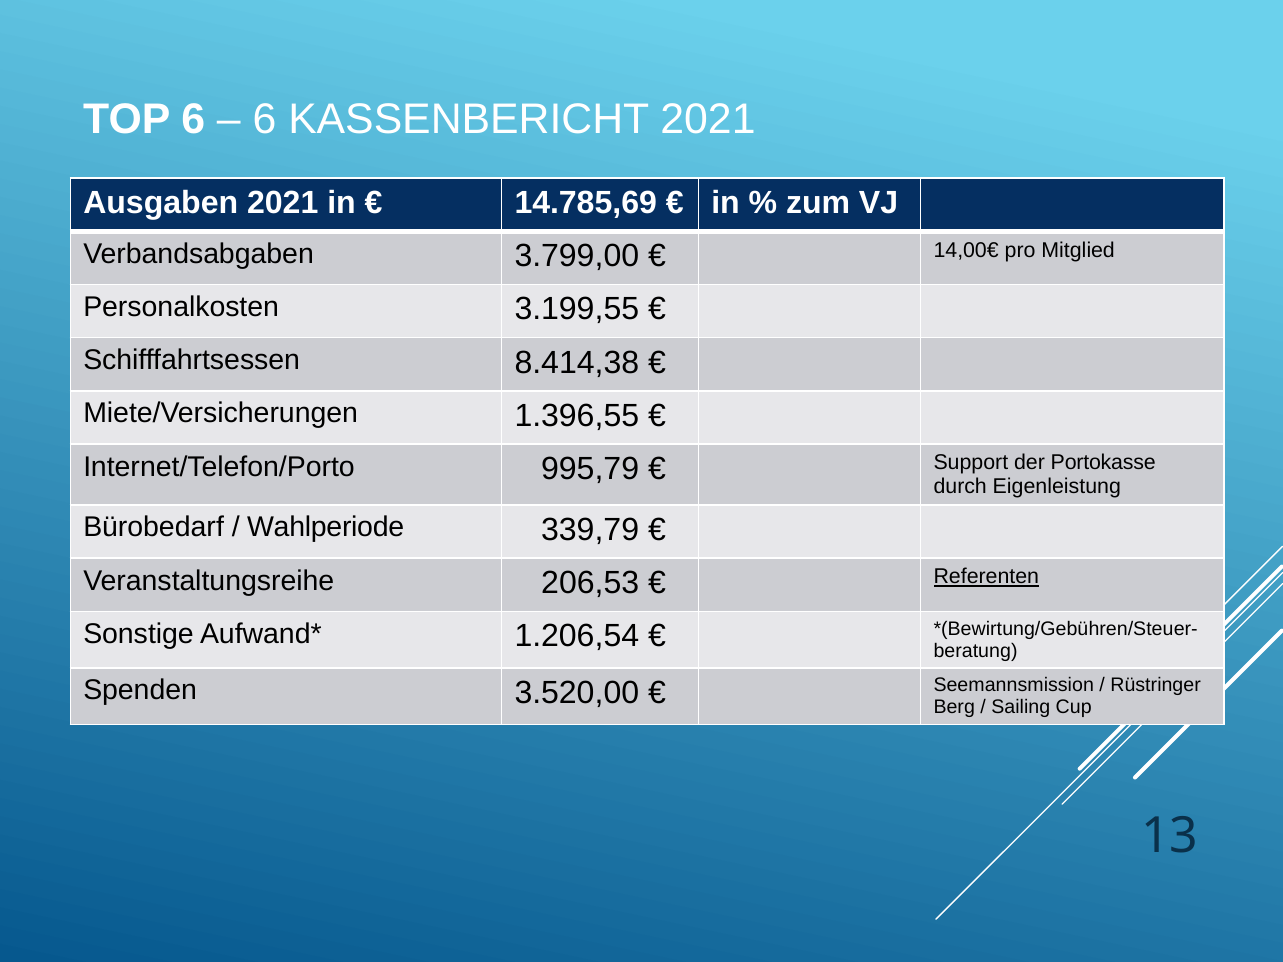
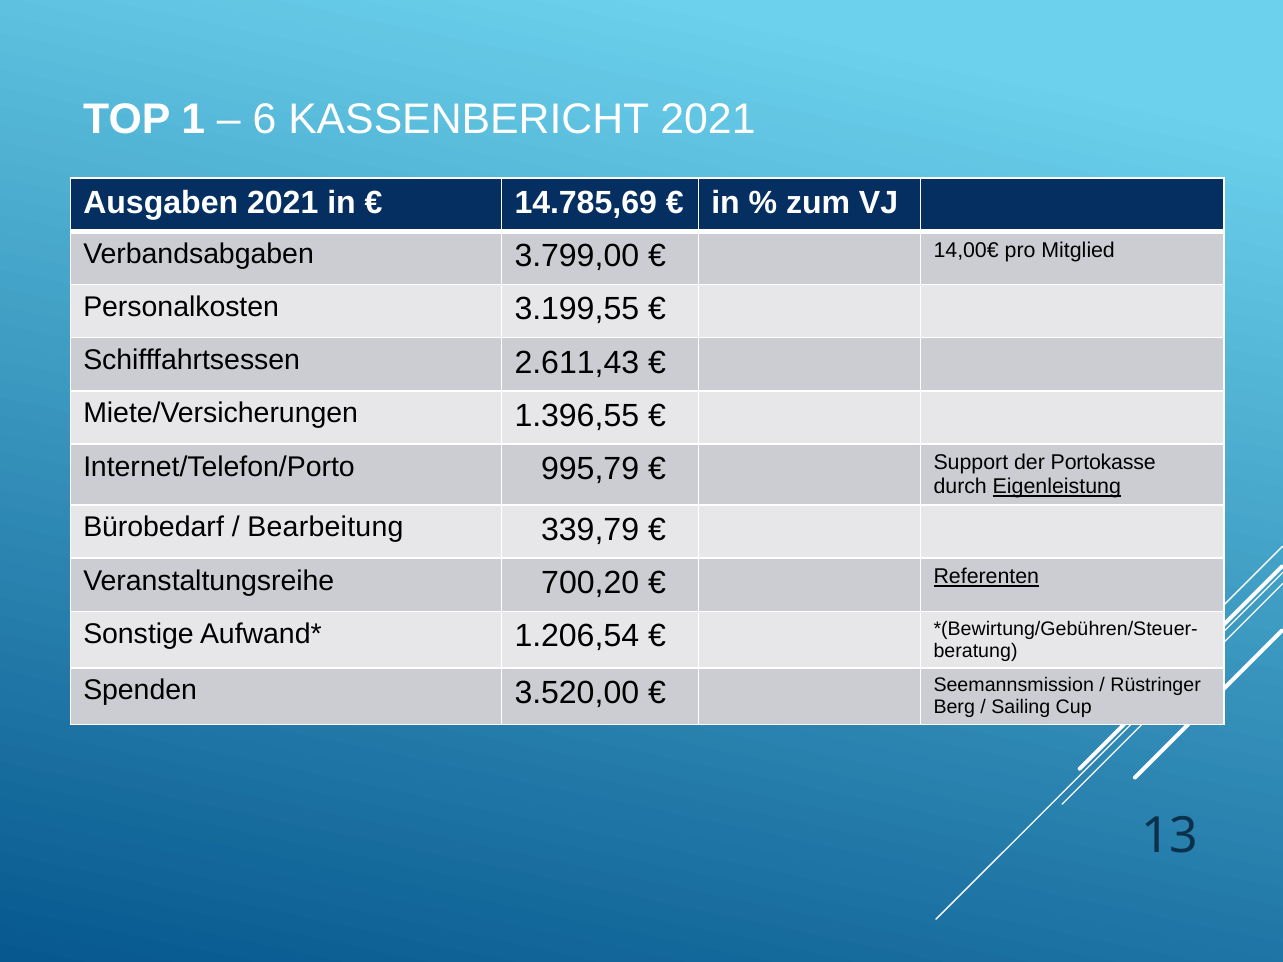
TOP 6: 6 -> 1
8.414,38: 8.414,38 -> 2.611,43
Eigenleistung underline: none -> present
Wahlperiode: Wahlperiode -> Bearbeitung
206,53: 206,53 -> 700,20
